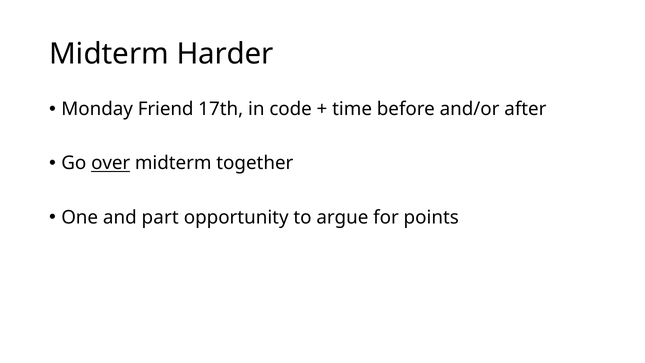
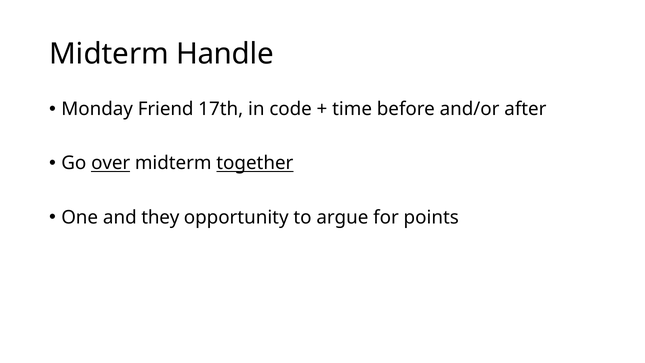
Harder: Harder -> Handle
together underline: none -> present
part: part -> they
